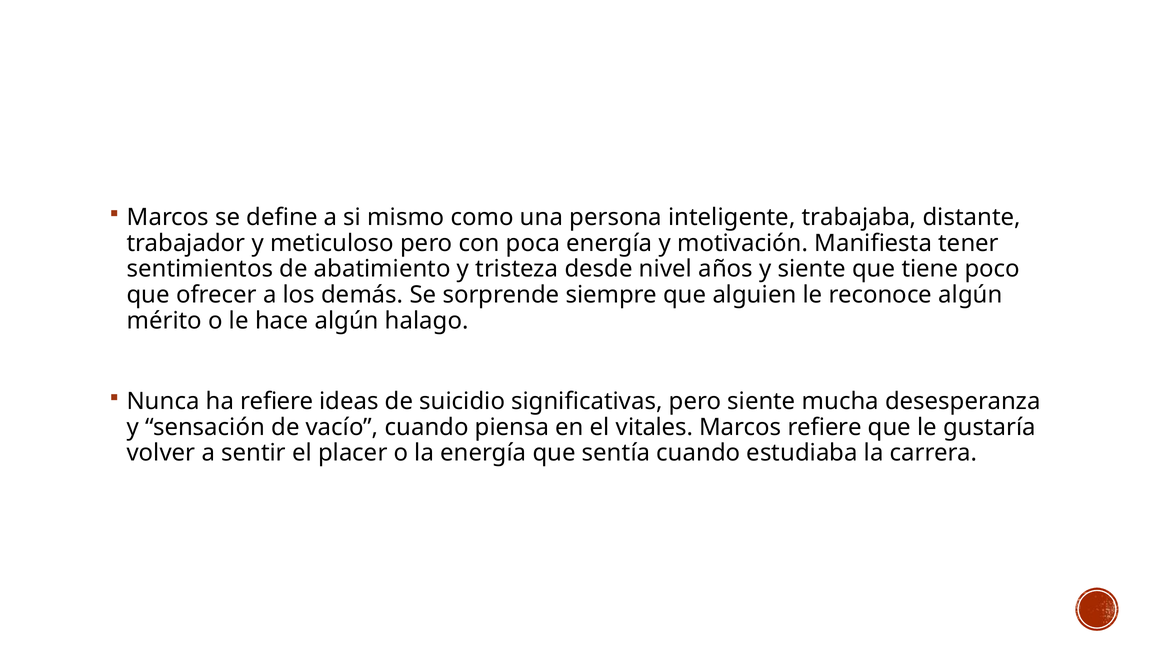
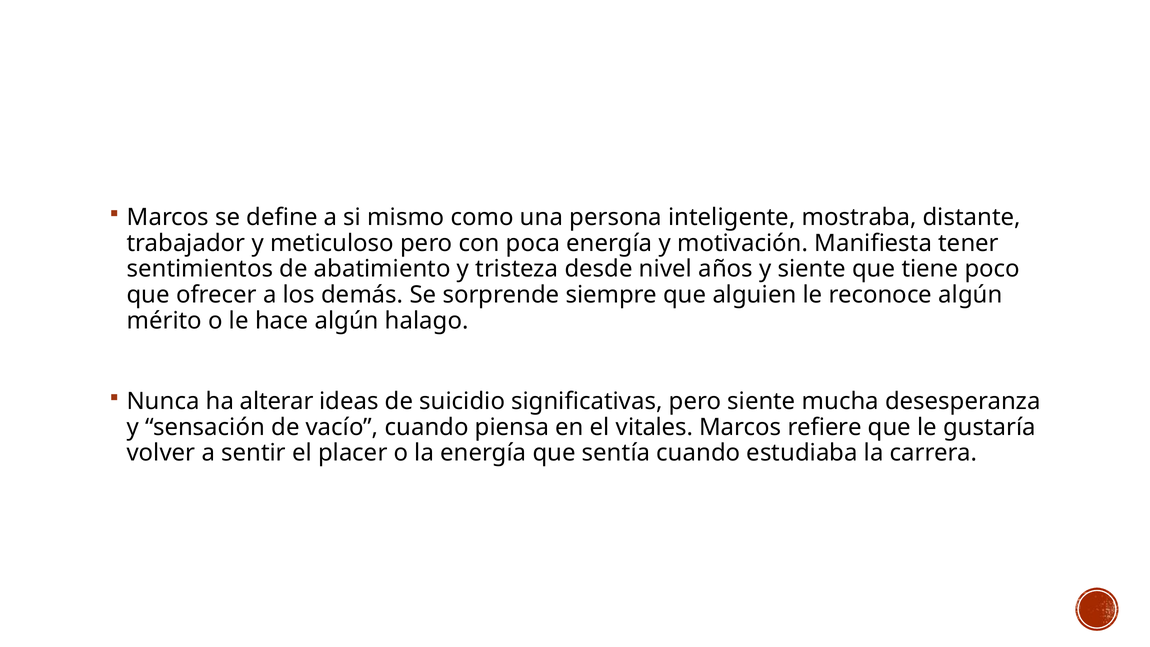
trabajaba: trabajaba -> mostraba
ha refiere: refiere -> alterar
